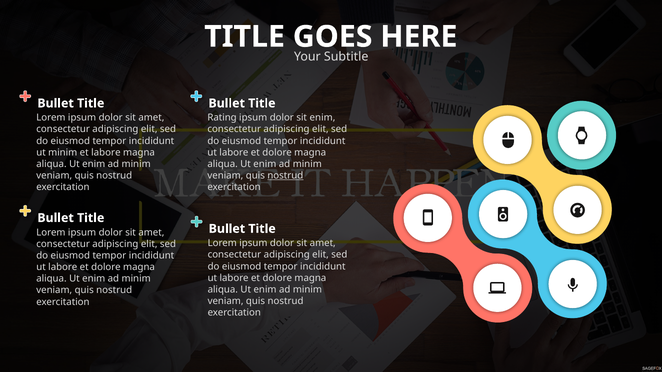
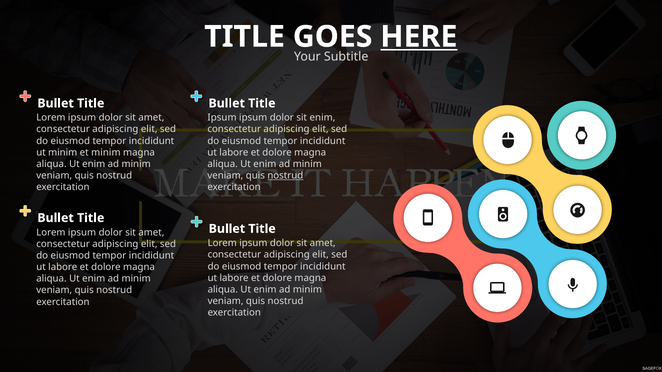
HERE underline: none -> present
Rating at (222, 118): Rating -> Ipsum
et labore: labore -> minim
